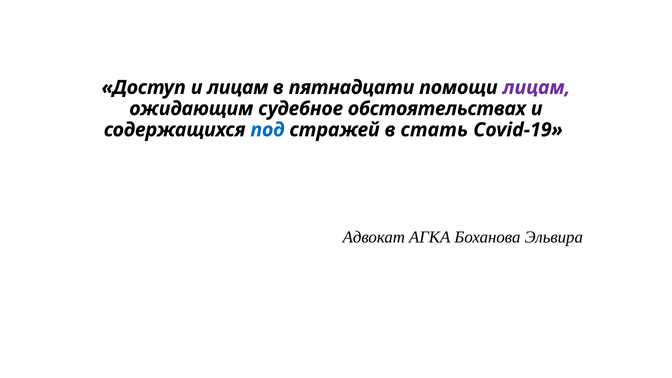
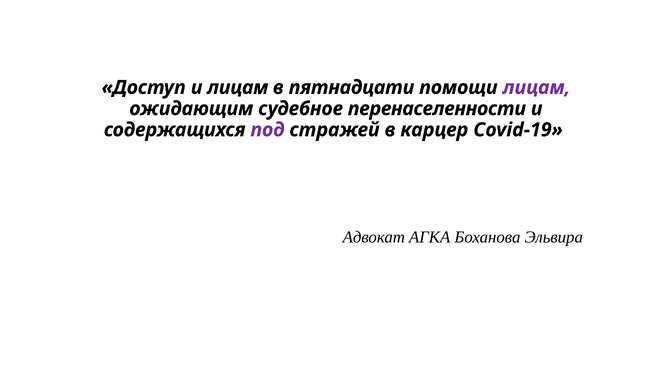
обстоятельствах: обстоятельствах -> перенаселенности
под colour: blue -> purple
стать: стать -> карцер
